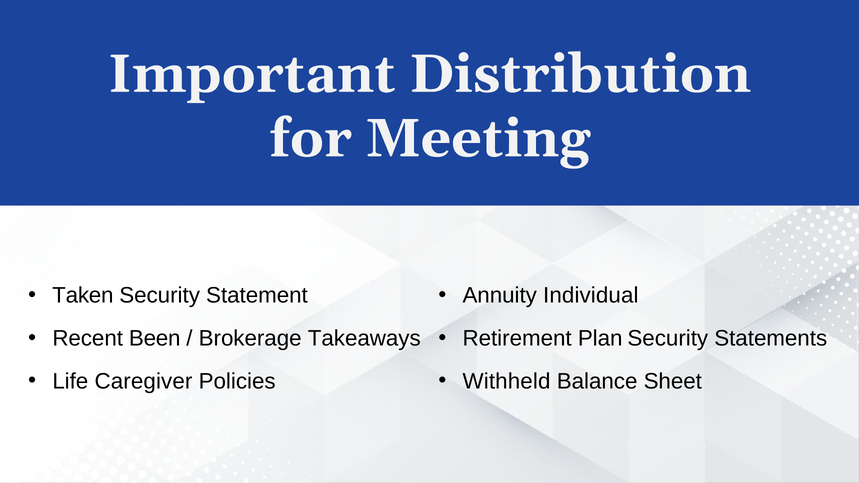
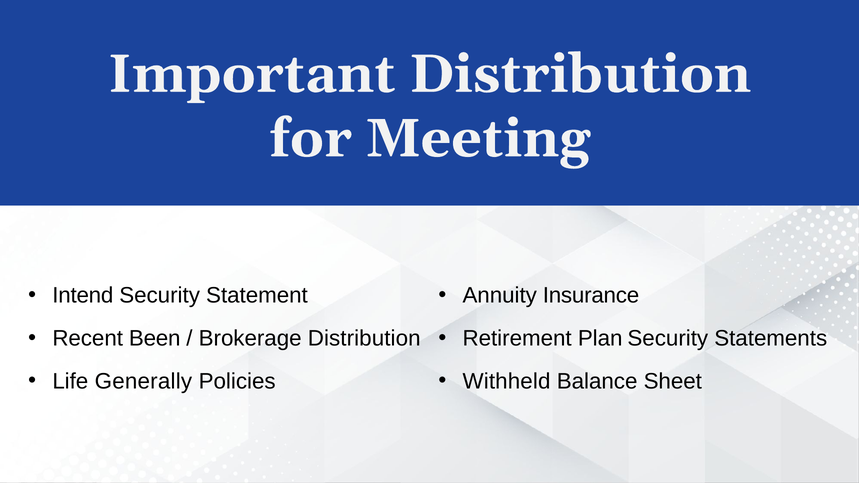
Taken: Taken -> Intend
Individual: Individual -> Insurance
Brokerage Takeaways: Takeaways -> Distribution
Caregiver: Caregiver -> Generally
